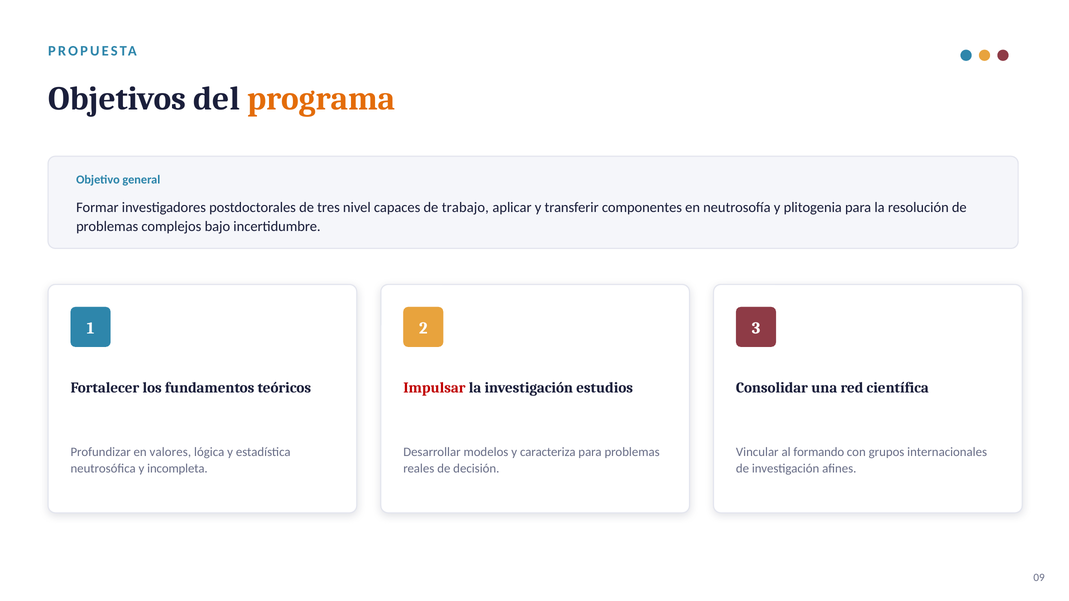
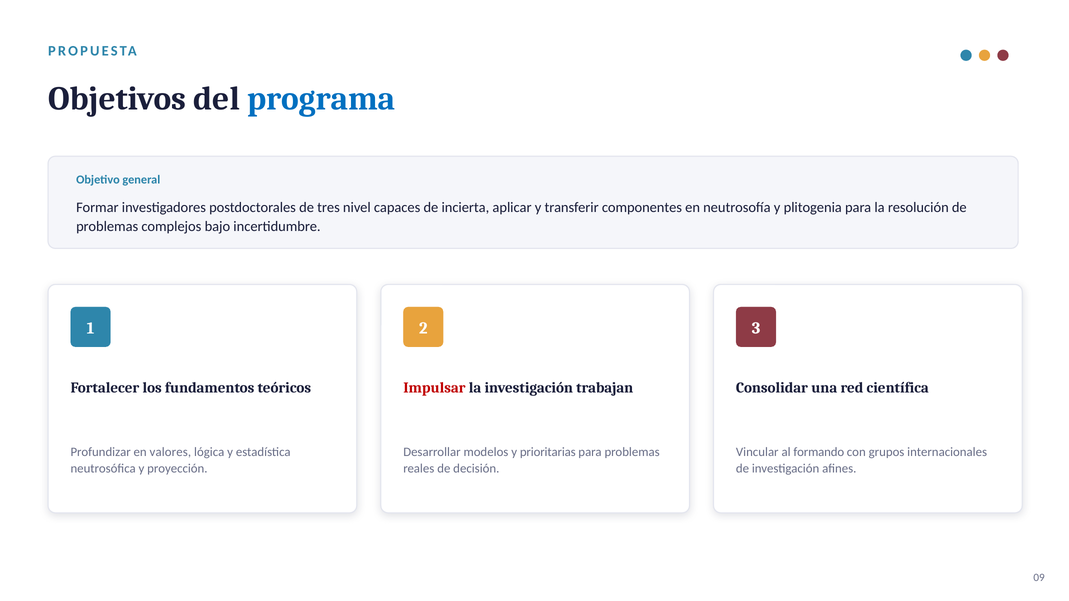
programa colour: orange -> blue
trabajo: trabajo -> incierta
estudios: estudios -> trabajan
caracteriza: caracteriza -> prioritarias
incompleta: incompleta -> proyección
